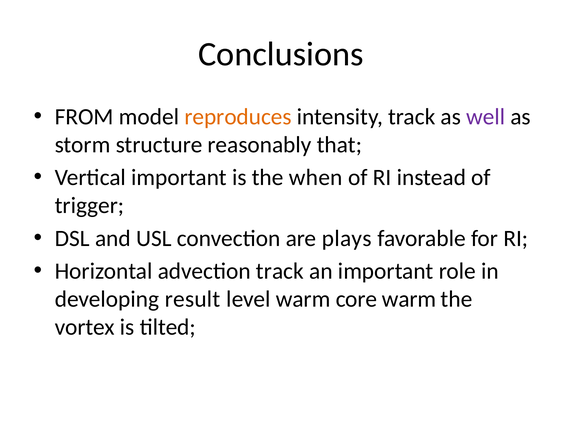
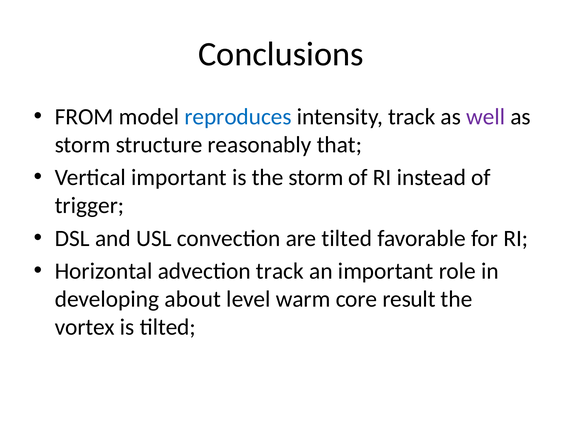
reproduces colour: orange -> blue
the when: when -> storm
are plays: plays -> tilted
result: result -> about
core warm: warm -> result
